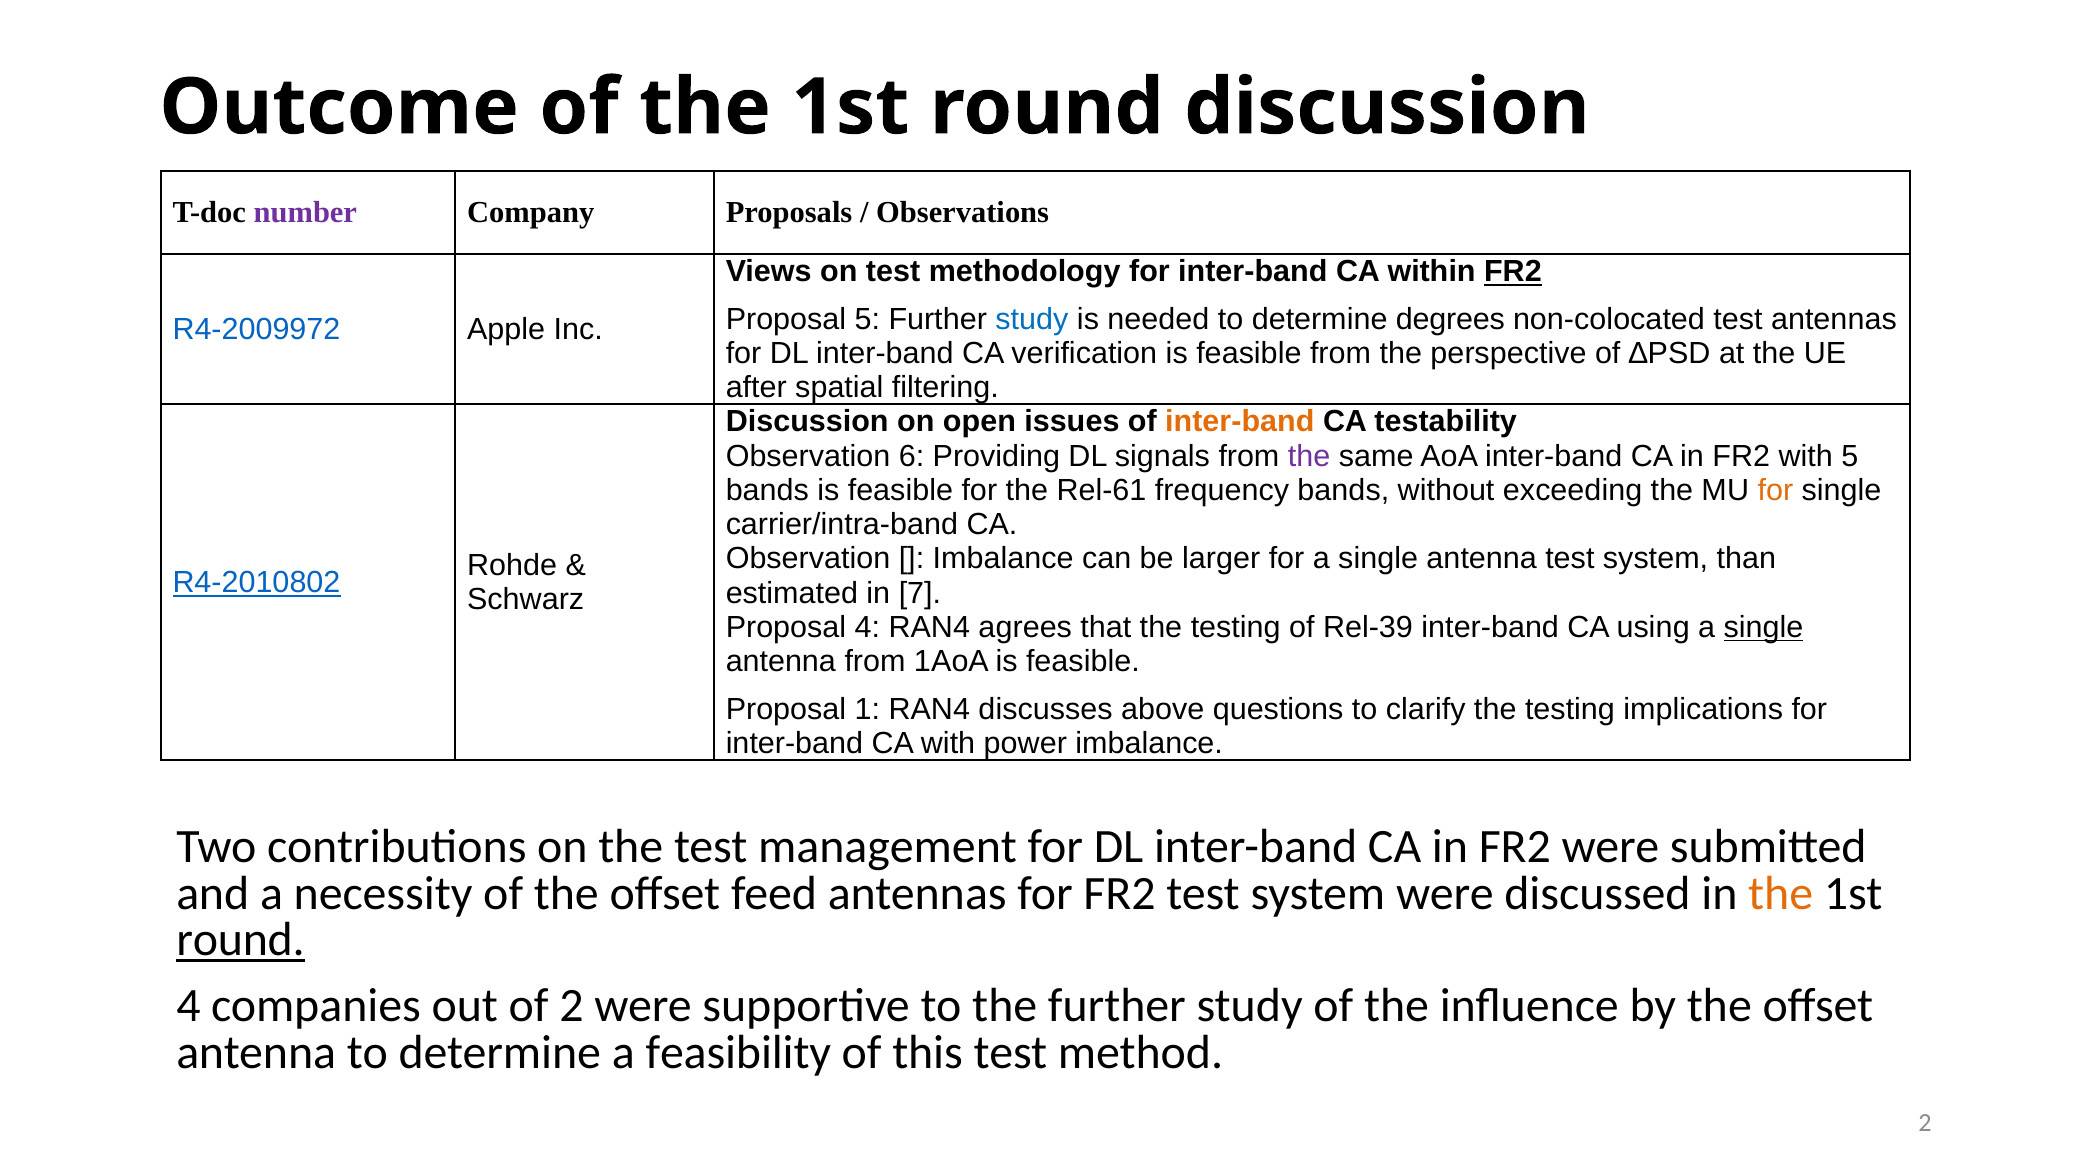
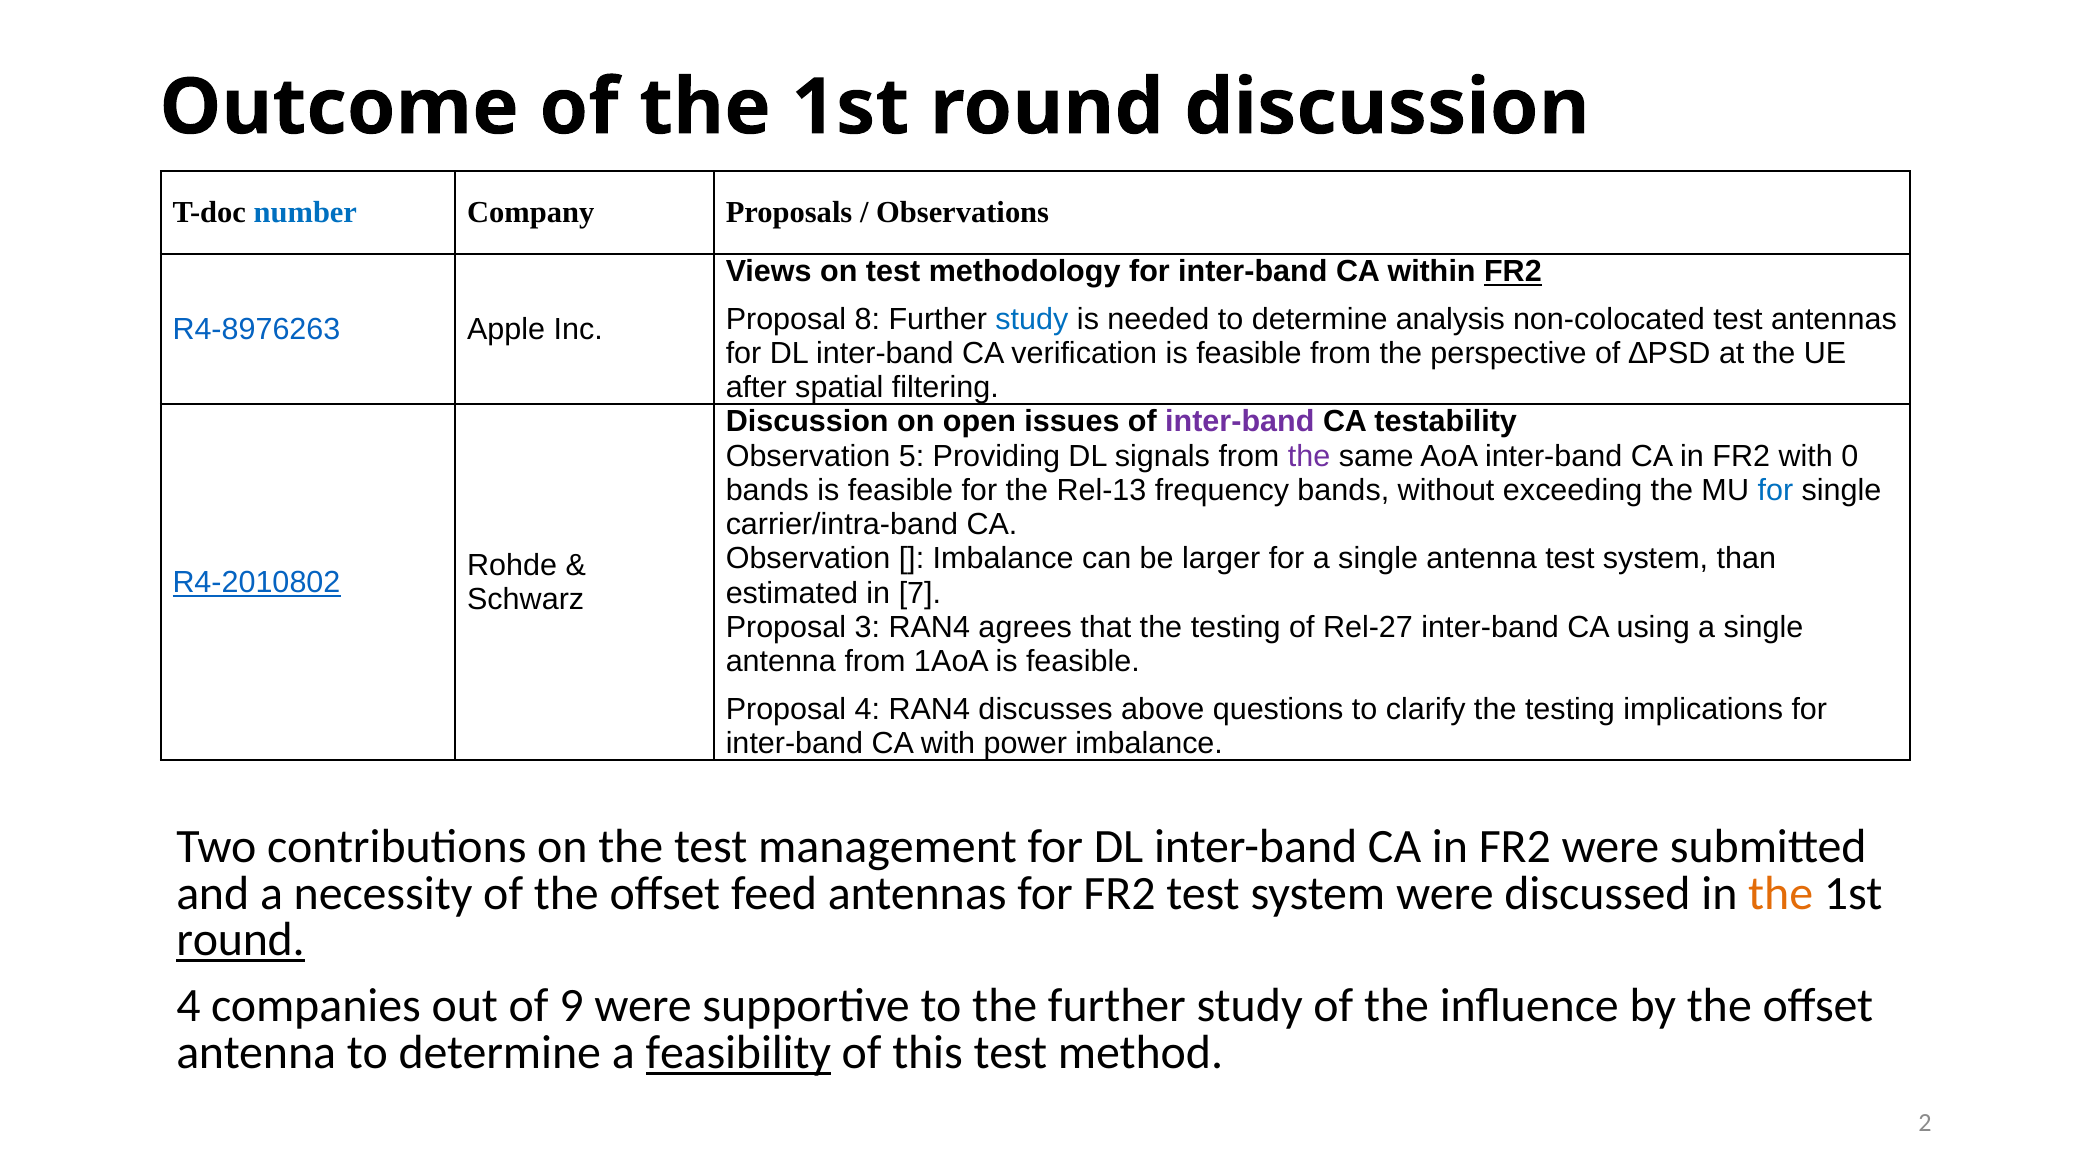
number colour: purple -> blue
Proposal 5: 5 -> 8
degrees: degrees -> analysis
R4-2009972: R4-2009972 -> R4-8976263
inter-band at (1240, 422) colour: orange -> purple
6: 6 -> 5
with 5: 5 -> 0
Rel-61: Rel-61 -> Rel-13
for at (1775, 490) colour: orange -> blue
Proposal 4: 4 -> 3
Rel-39: Rel-39 -> Rel-27
single at (1763, 627) underline: present -> none
Proposal 1: 1 -> 4
of 2: 2 -> 9
feasibility underline: none -> present
